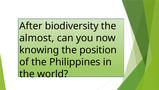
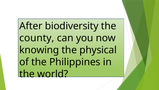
almost: almost -> county
position: position -> physical
